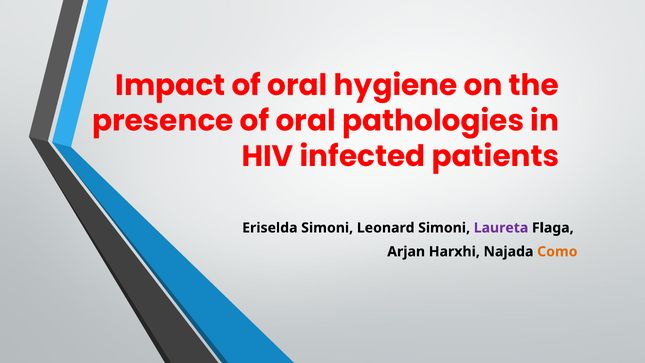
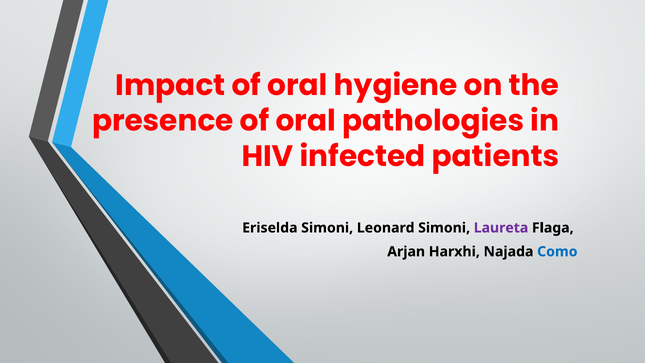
Como colour: orange -> blue
